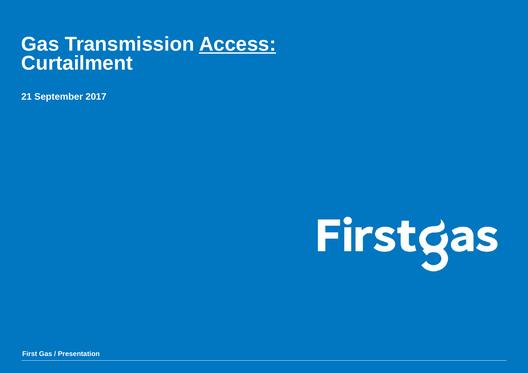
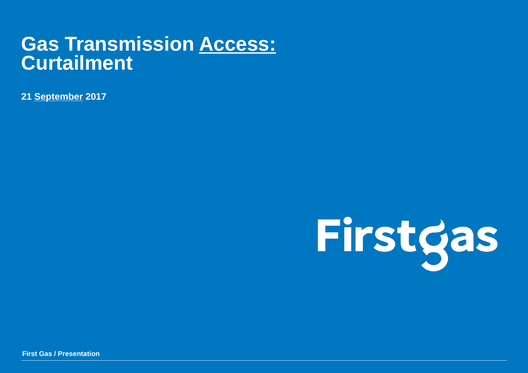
September underline: none -> present
